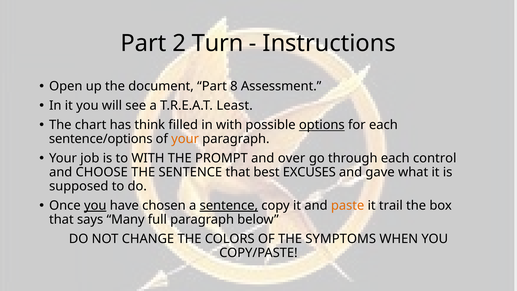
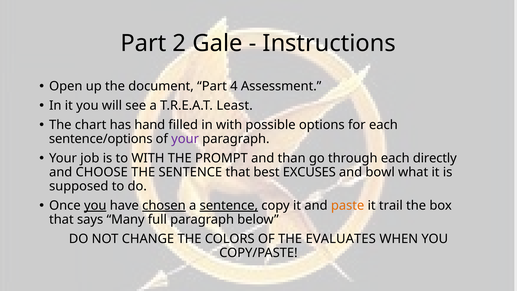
Turn: Turn -> Gale
8: 8 -> 4
think: think -> hand
options underline: present -> none
your at (185, 139) colour: orange -> purple
over: over -> than
control: control -> directly
gave: gave -> bowl
chosen underline: none -> present
SYMPTOMS: SYMPTOMS -> EVALUATES
